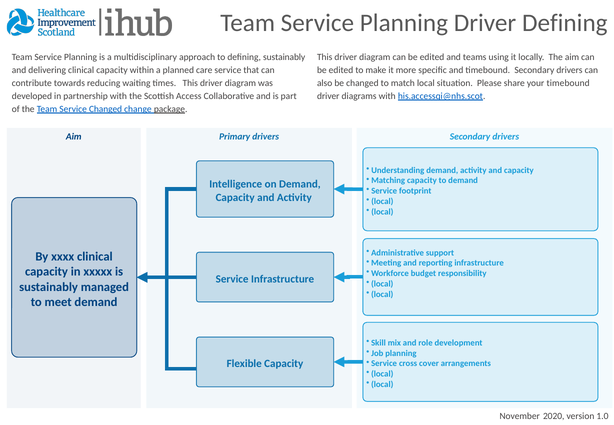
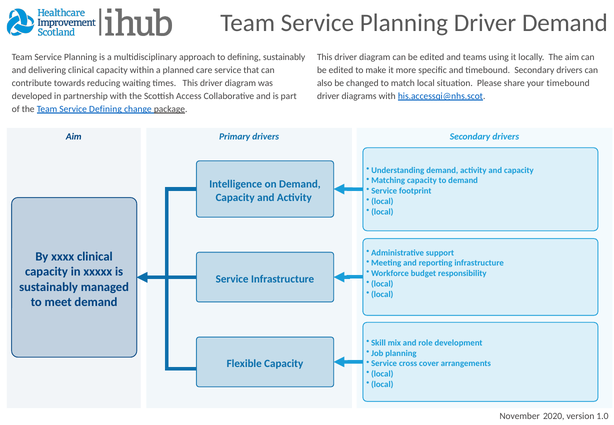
Driver Defining: Defining -> Demand
Service Changed: Changed -> Defining
